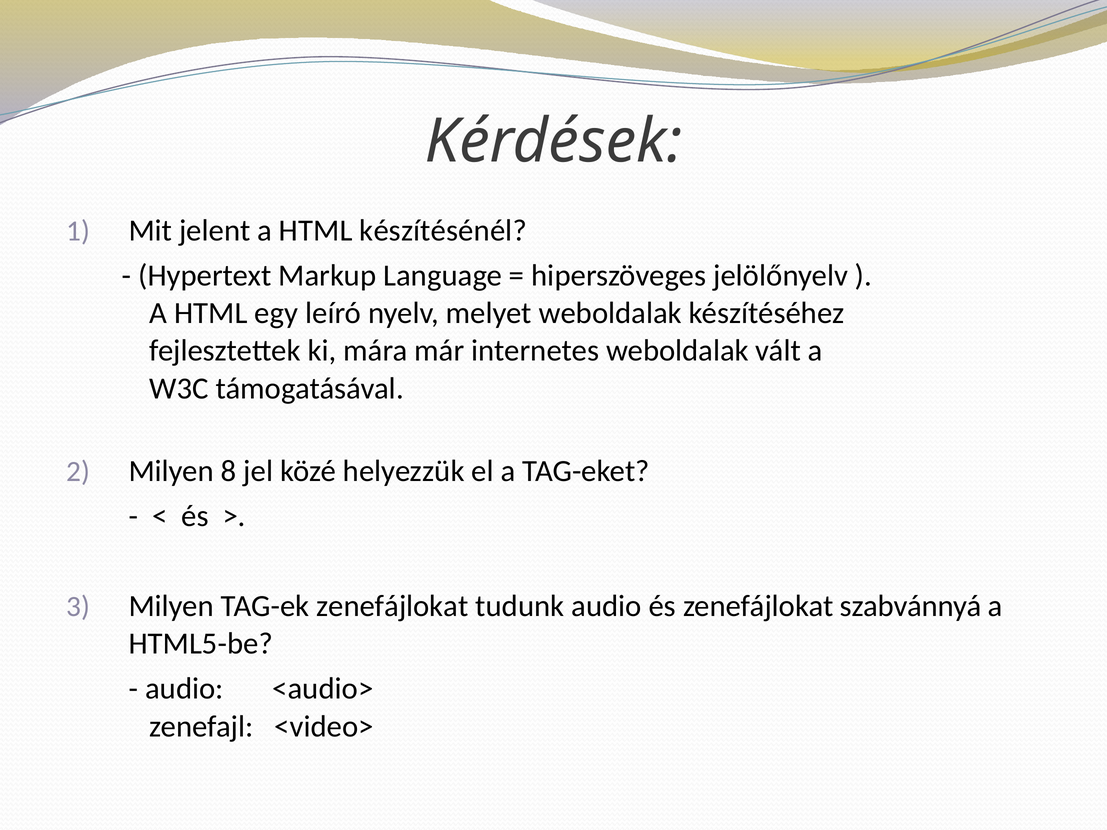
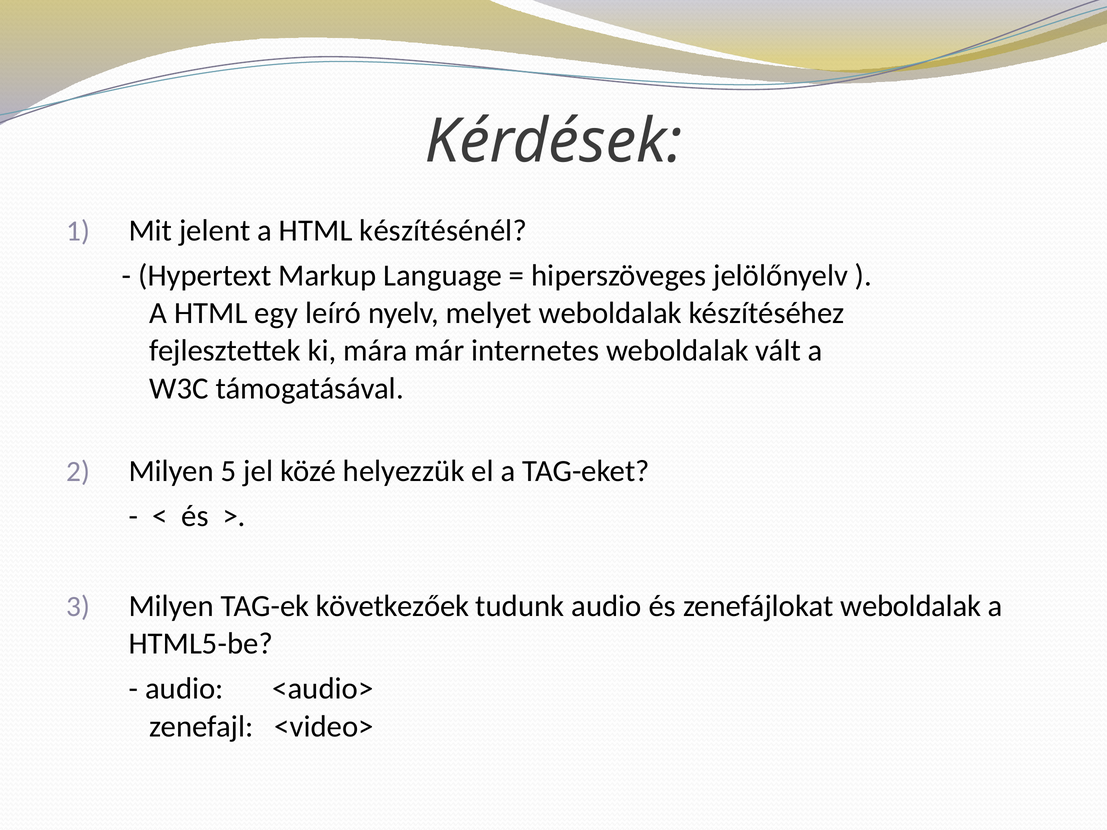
8: 8 -> 5
TAG-ek zenefájlokat: zenefájlokat -> következőek
zenefájlokat szabvánnyá: szabvánnyá -> weboldalak
